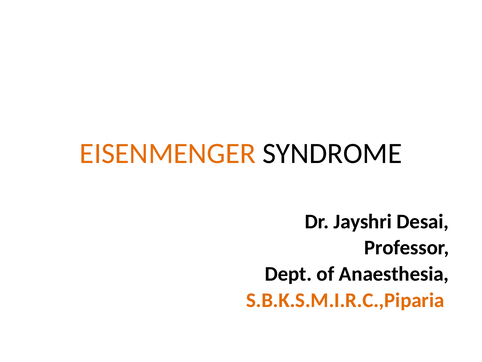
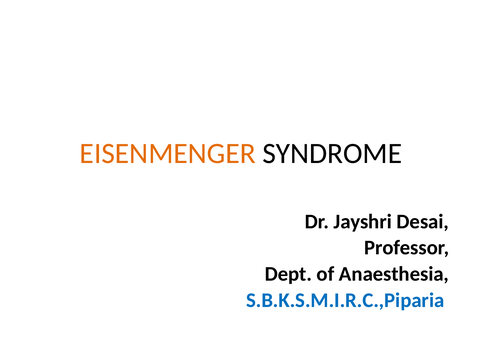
S.B.K.S.M.I.R.C.,Piparia colour: orange -> blue
